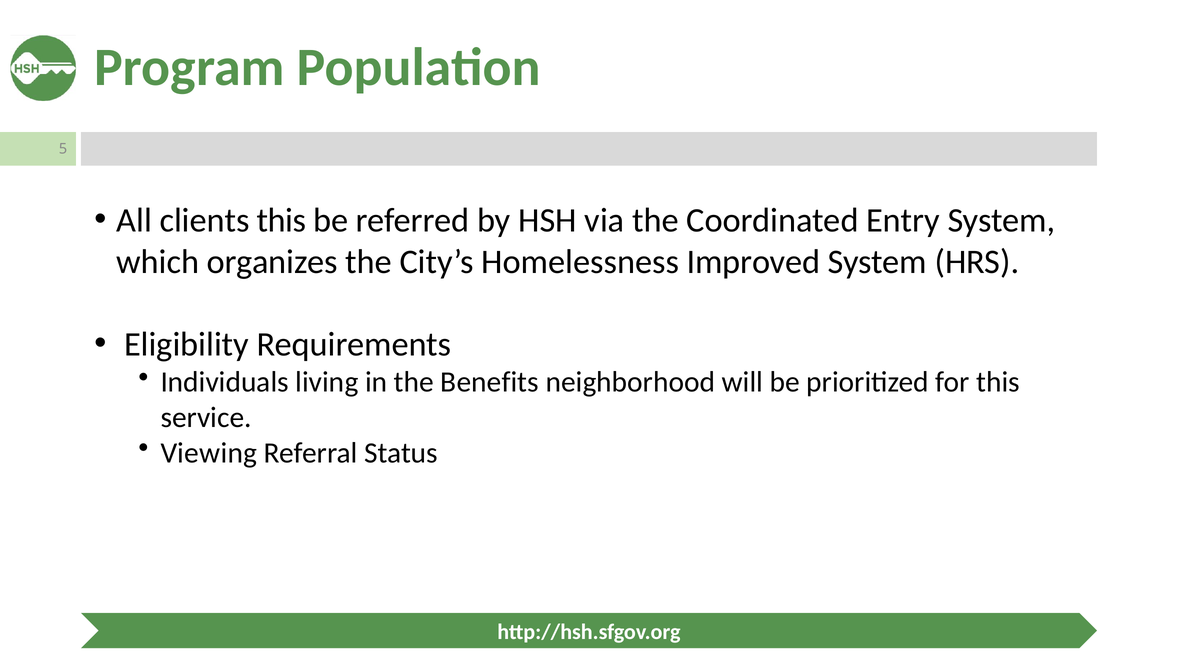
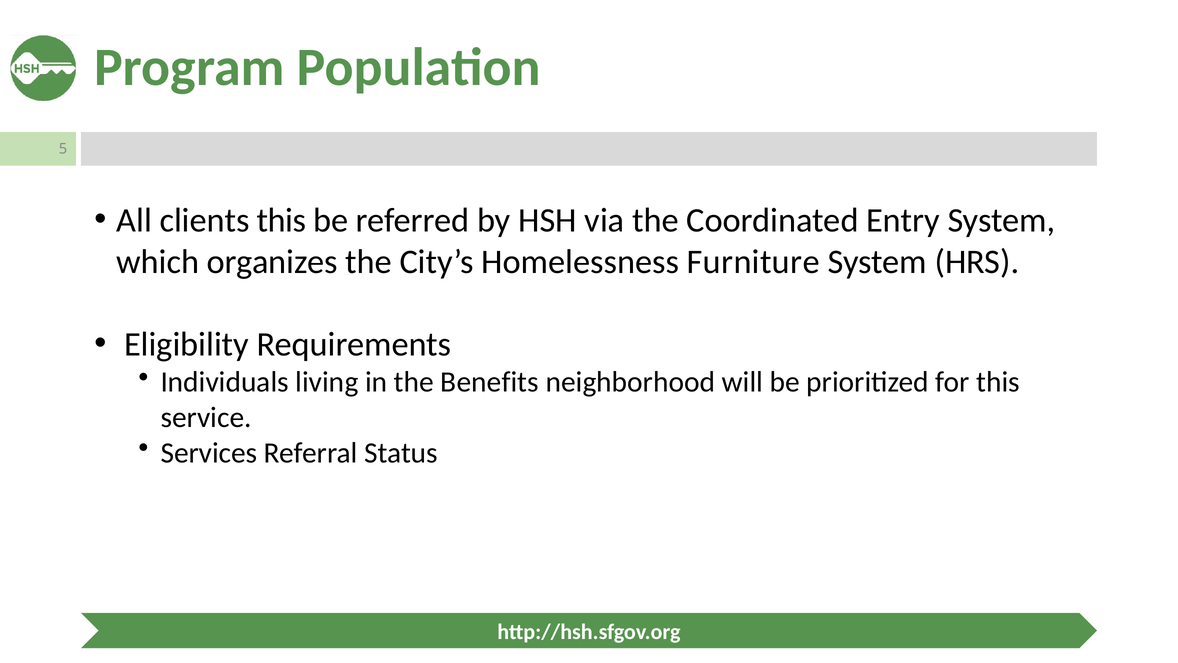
Improved: Improved -> Furniture
Viewing: Viewing -> Services
